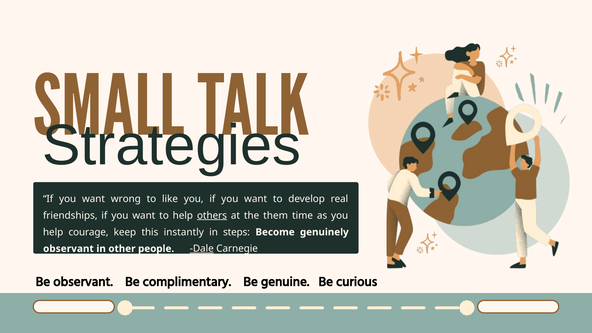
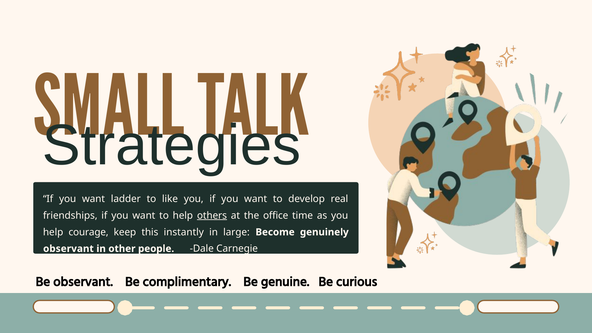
wrong: wrong -> ladder
them: them -> office
steps: steps -> large
Dale underline: present -> none
